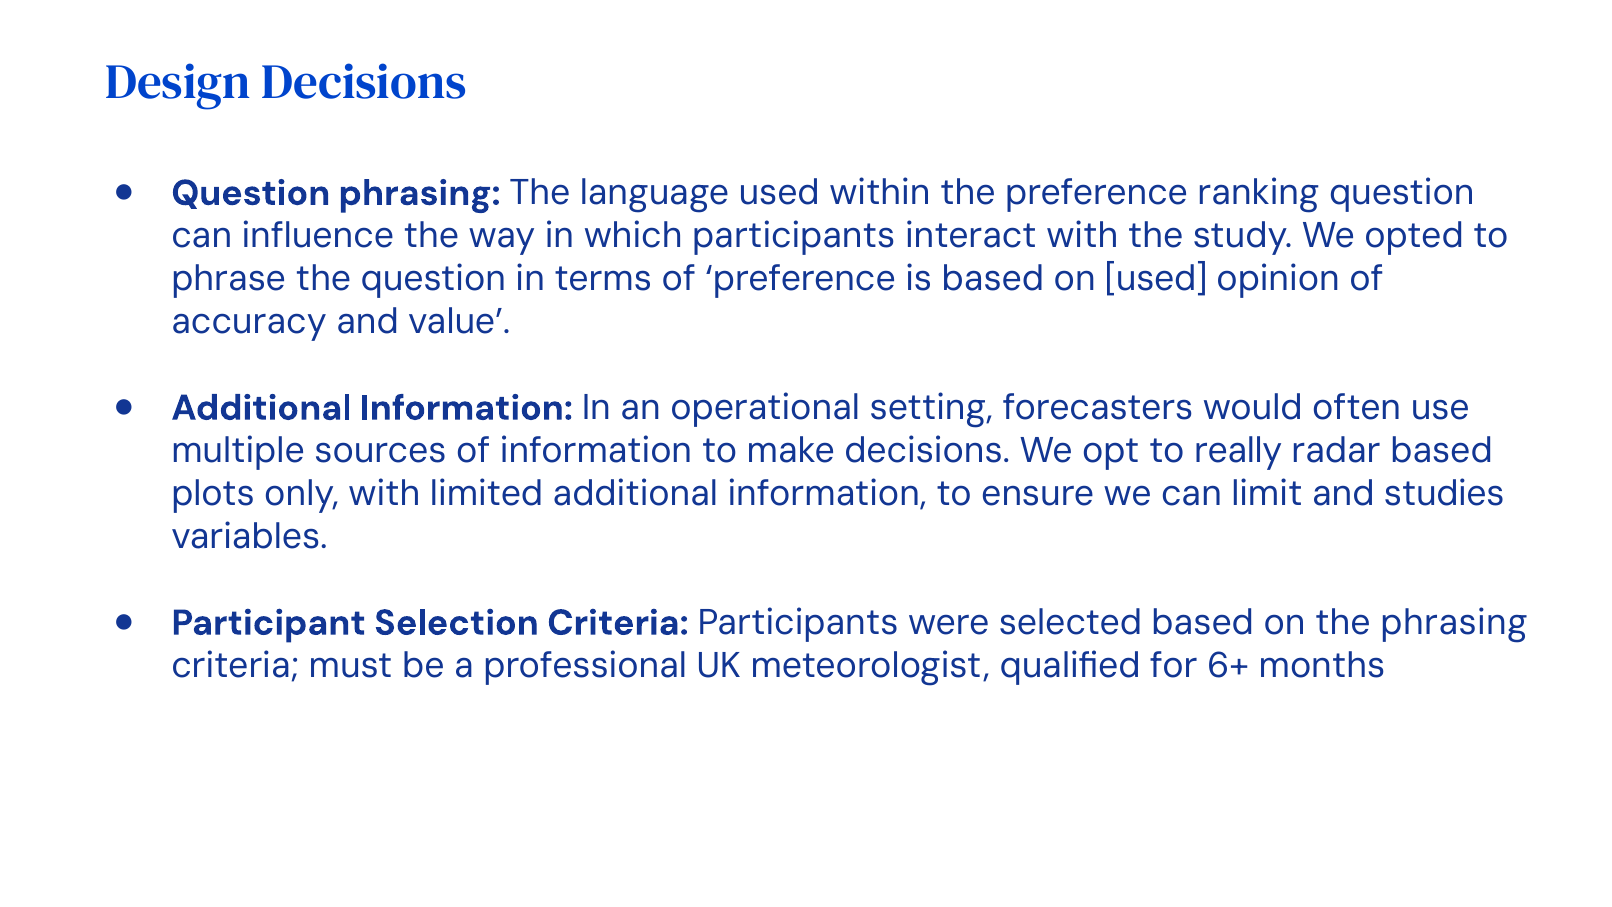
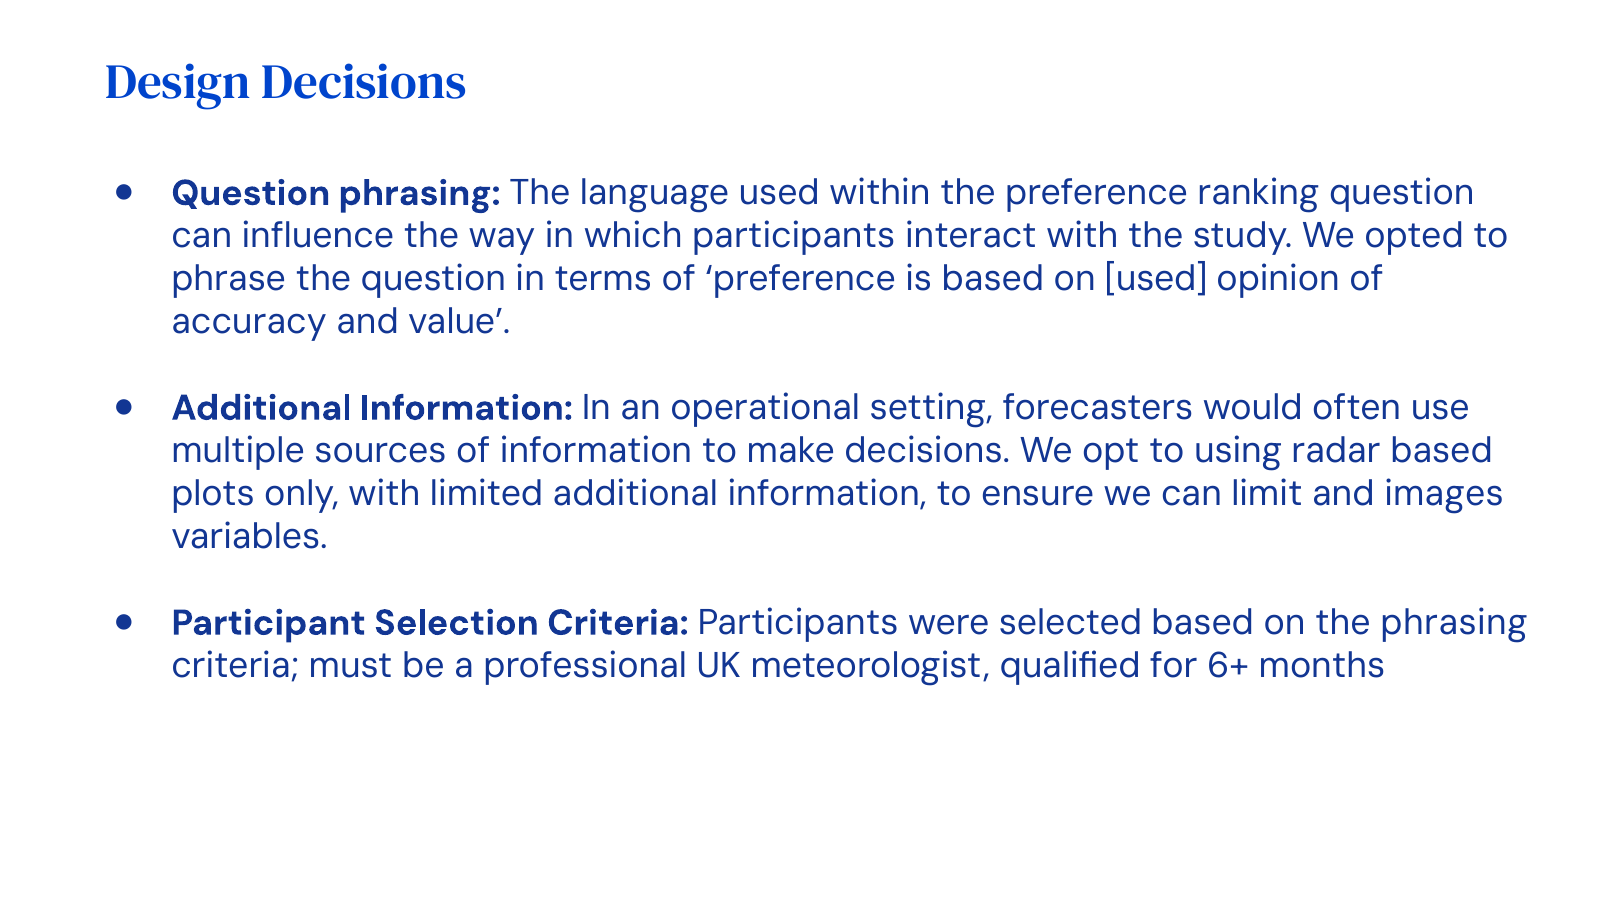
really: really -> using
studies: studies -> images
